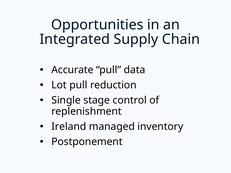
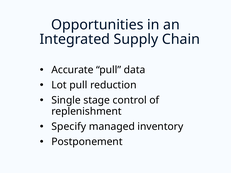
Ireland: Ireland -> Specify
